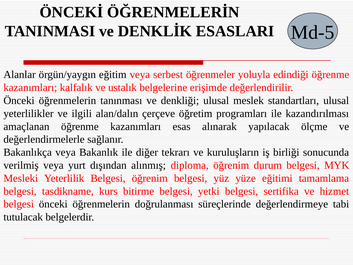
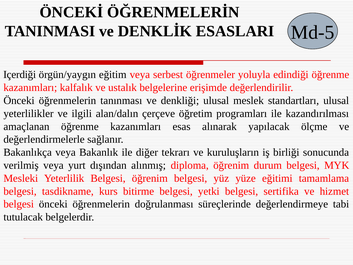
Alanlar: Alanlar -> Içerdiği
